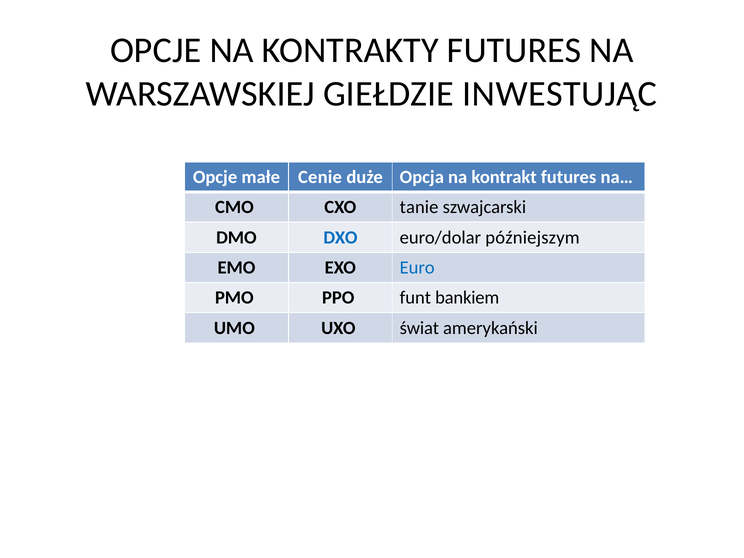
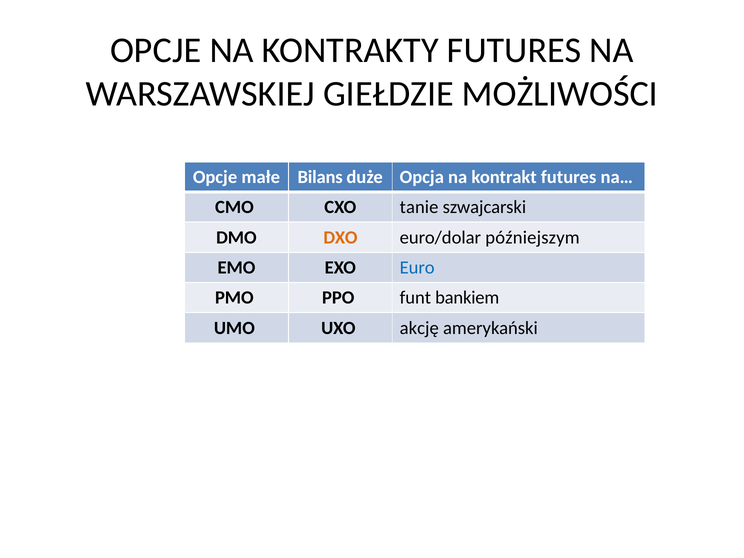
INWESTUJĄC: INWESTUJĄC -> MOŻLIWOŚCI
Cenie: Cenie -> Bilans
DXO colour: blue -> orange
świat: świat -> akcję
